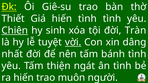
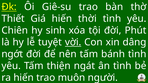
hiến tình: tình -> thời
Chiên underline: present -> none
Tràn: Tràn -> Phút
nhất: nhất -> ngớt
